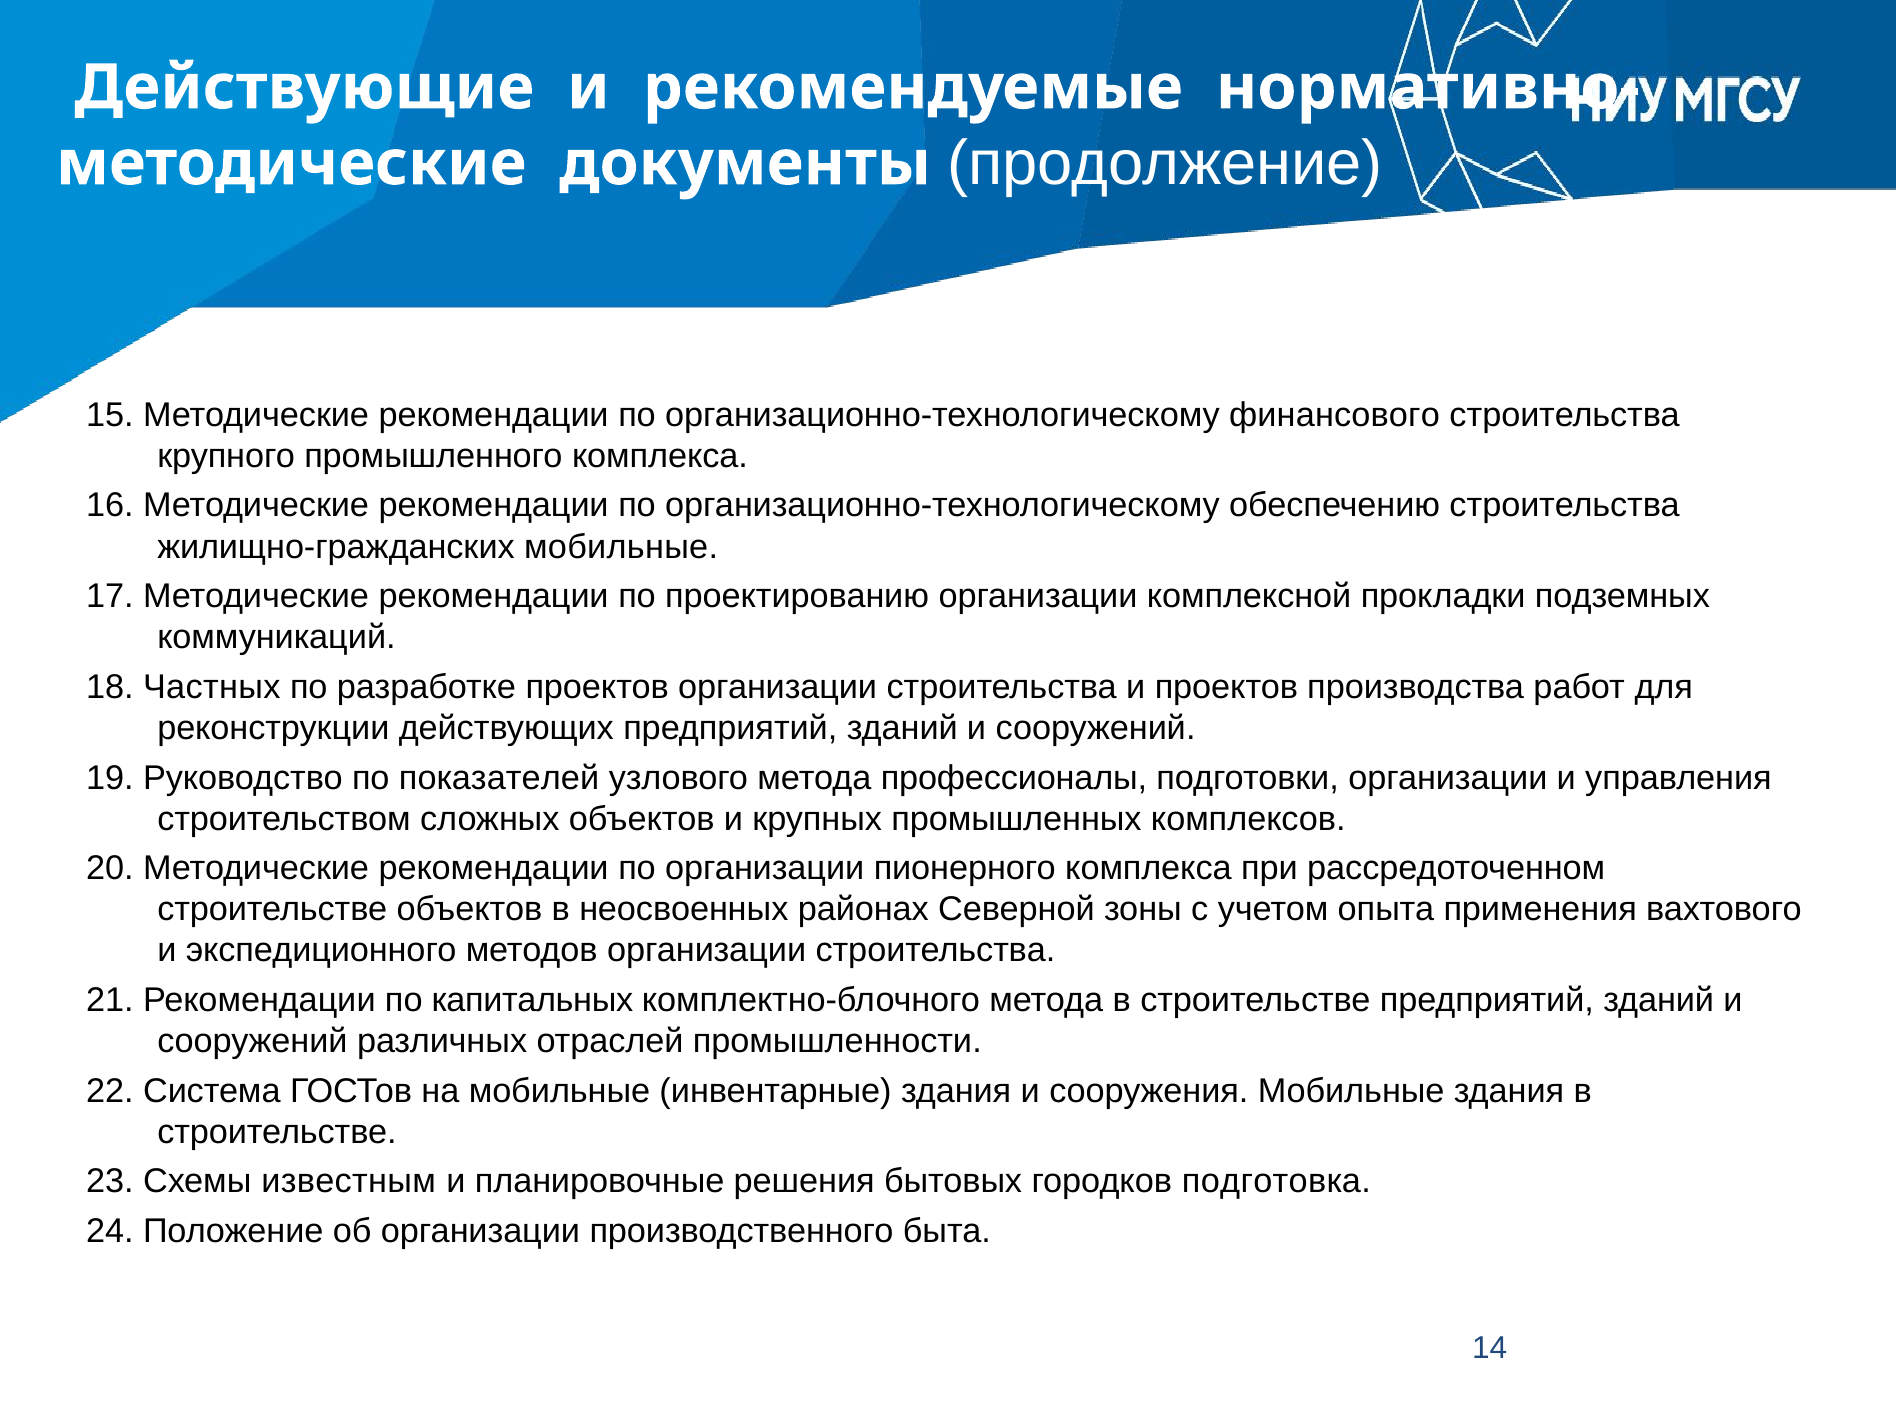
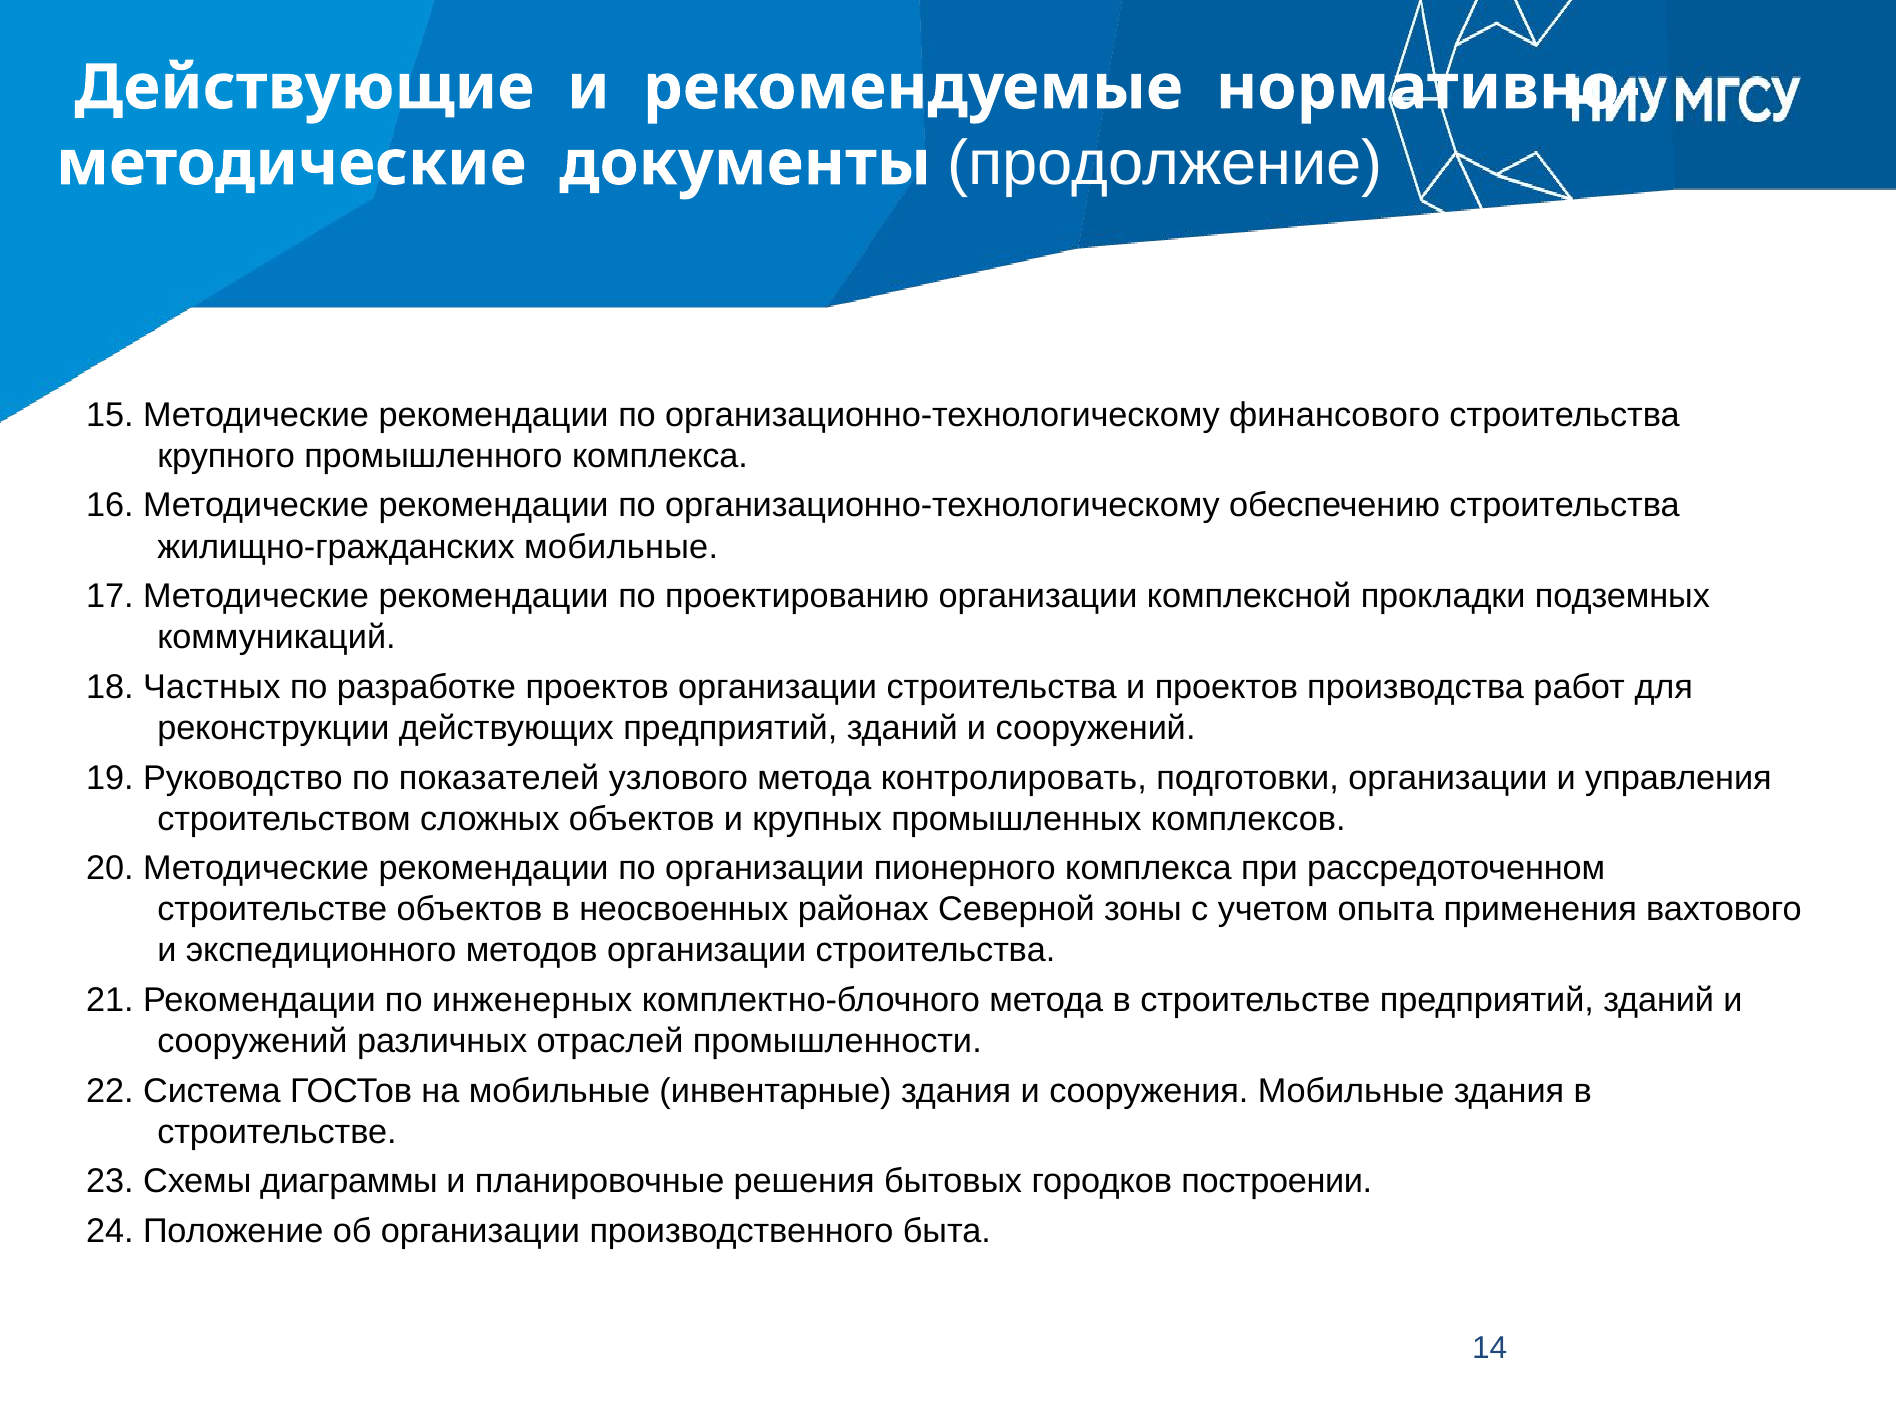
профессионалы: профессионалы -> контролировать
капитальных: капитальных -> инженерных
известным: известным -> диаграммы
подготовка: подготовка -> построении
